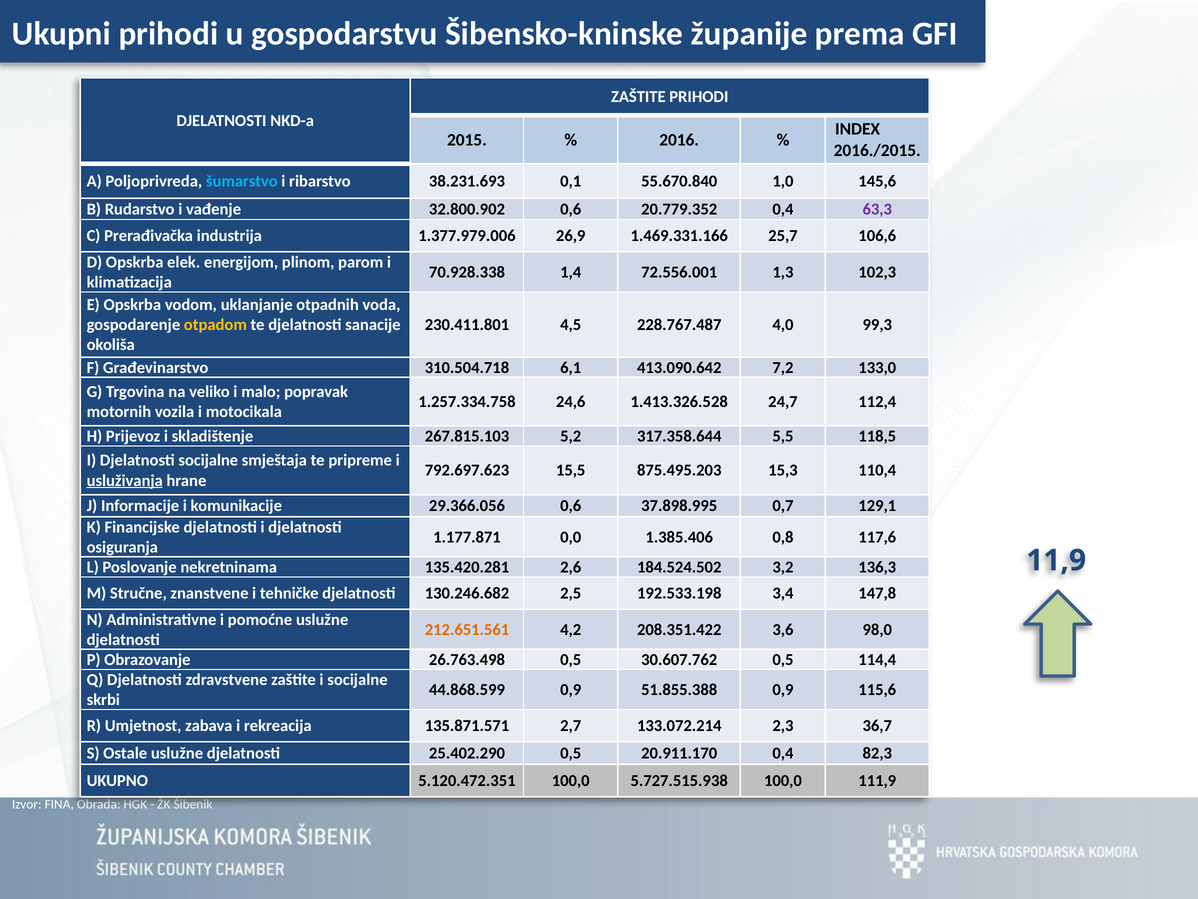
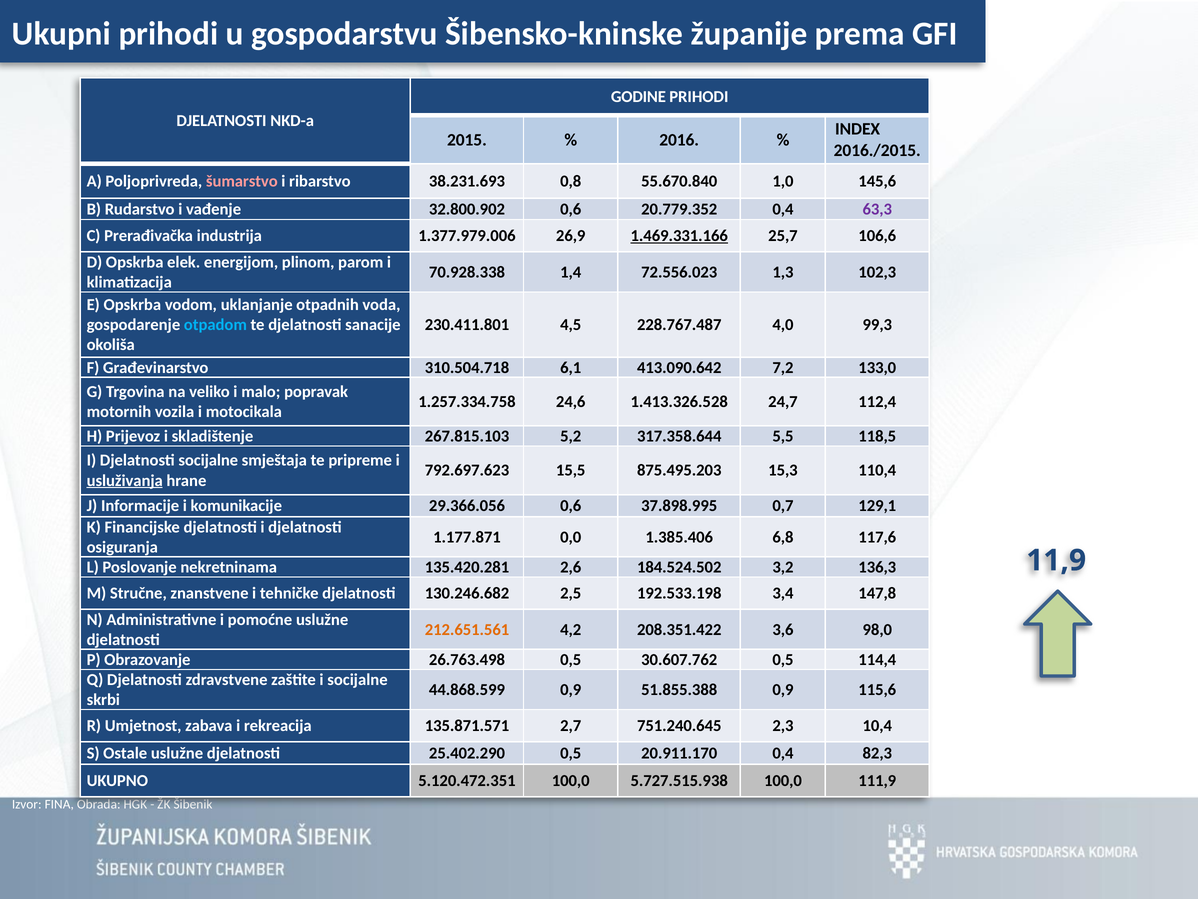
ZAŠTITE at (638, 97): ZAŠTITE -> GODINE
šumarstvo colour: light blue -> pink
0,1: 0,1 -> 0,8
1.469.331.166 underline: none -> present
72.556.001: 72.556.001 -> 72.556.023
otpadom colour: yellow -> light blue
0,8: 0,8 -> 6,8
133.072.214: 133.072.214 -> 751.240.645
36,7: 36,7 -> 10,4
